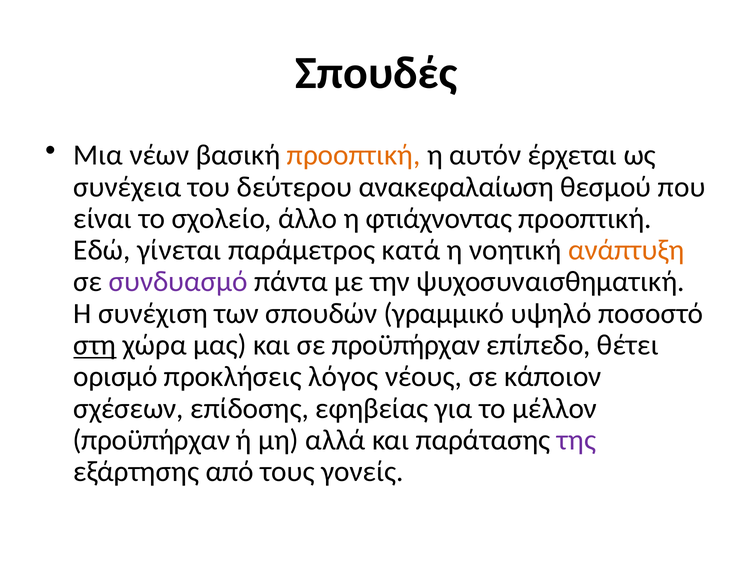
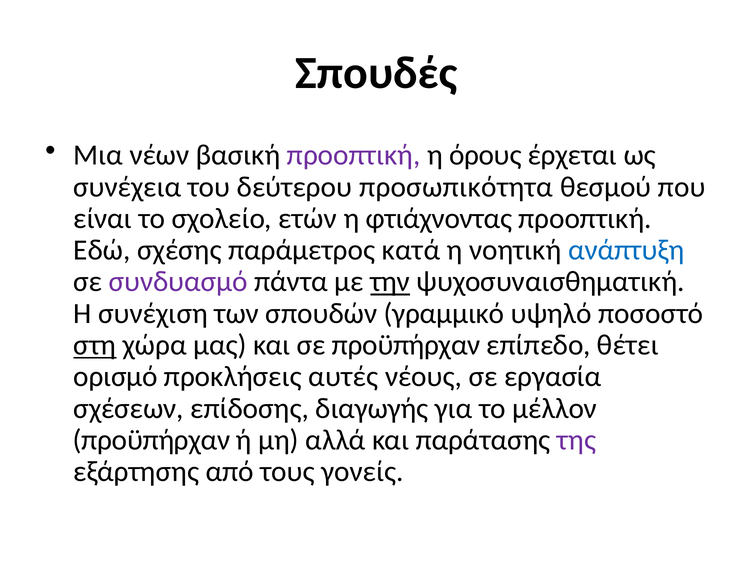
προοπτική at (354, 155) colour: orange -> purple
αυτόν: αυτόν -> όρους
ανακεφαλαίωση: ανακεφαλαίωση -> προσωπικότητα
άλλο: άλλο -> ετών
γίνεται: γίνεται -> σχέσης
ανάπτυξη colour: orange -> blue
την underline: none -> present
λόγος: λόγος -> αυτές
κάποιον: κάποιον -> εργασία
εφηβείας: εφηβείας -> διαγωγής
